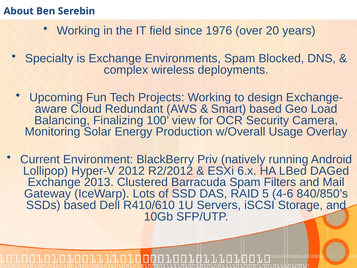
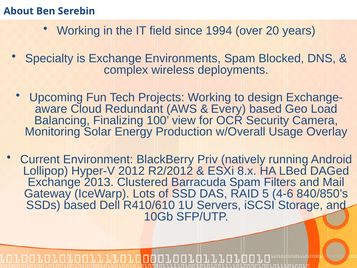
1976: 1976 -> 1994
Smart: Smart -> Every
6.x: 6.x -> 8.x
